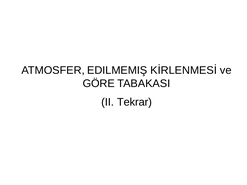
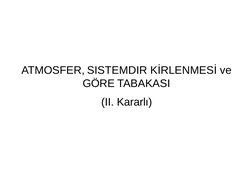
EDILMEMIŞ: EDILMEMIŞ -> SISTEMDIR
Tekrar: Tekrar -> Kararlı
